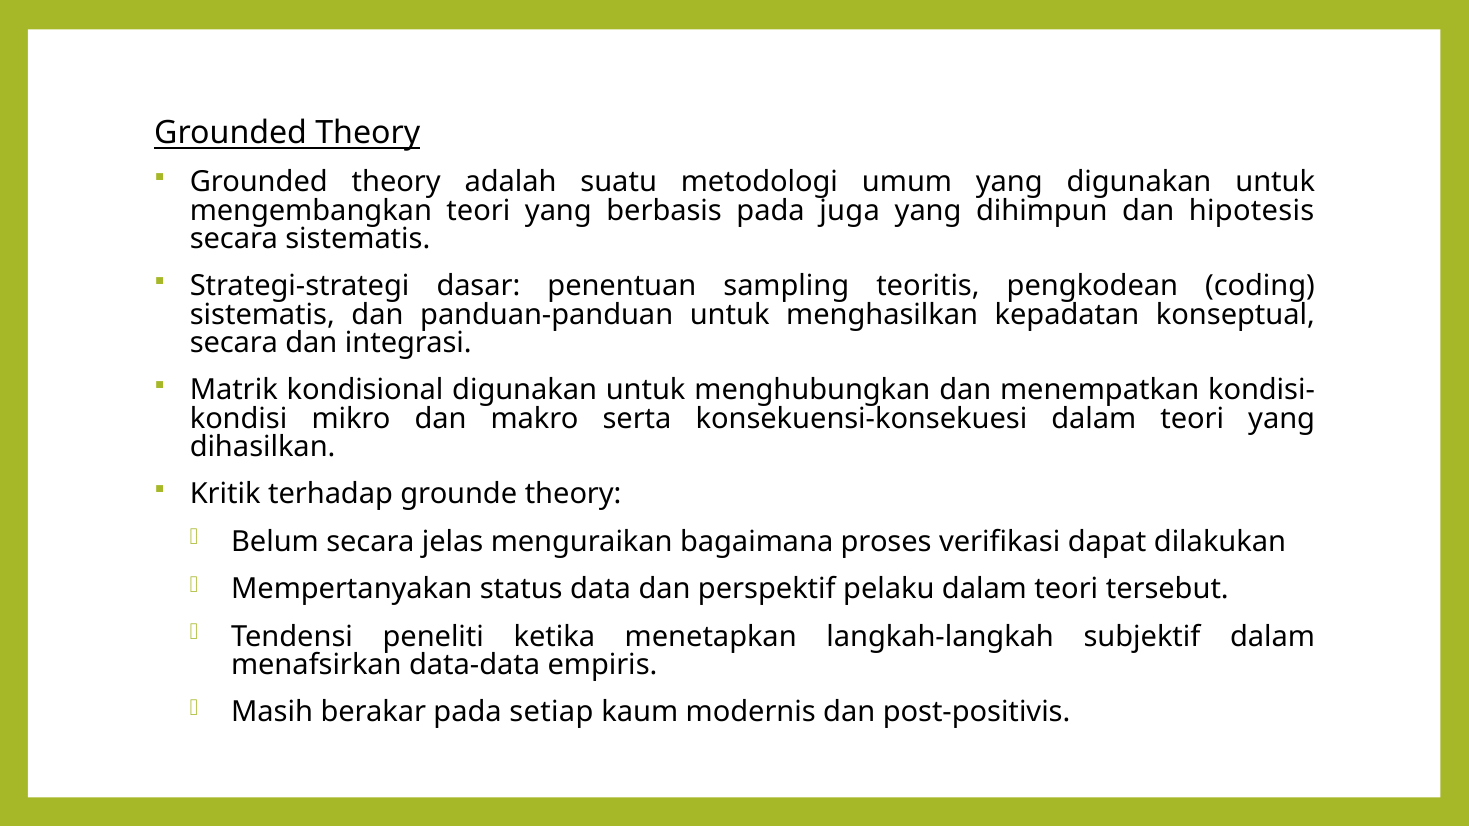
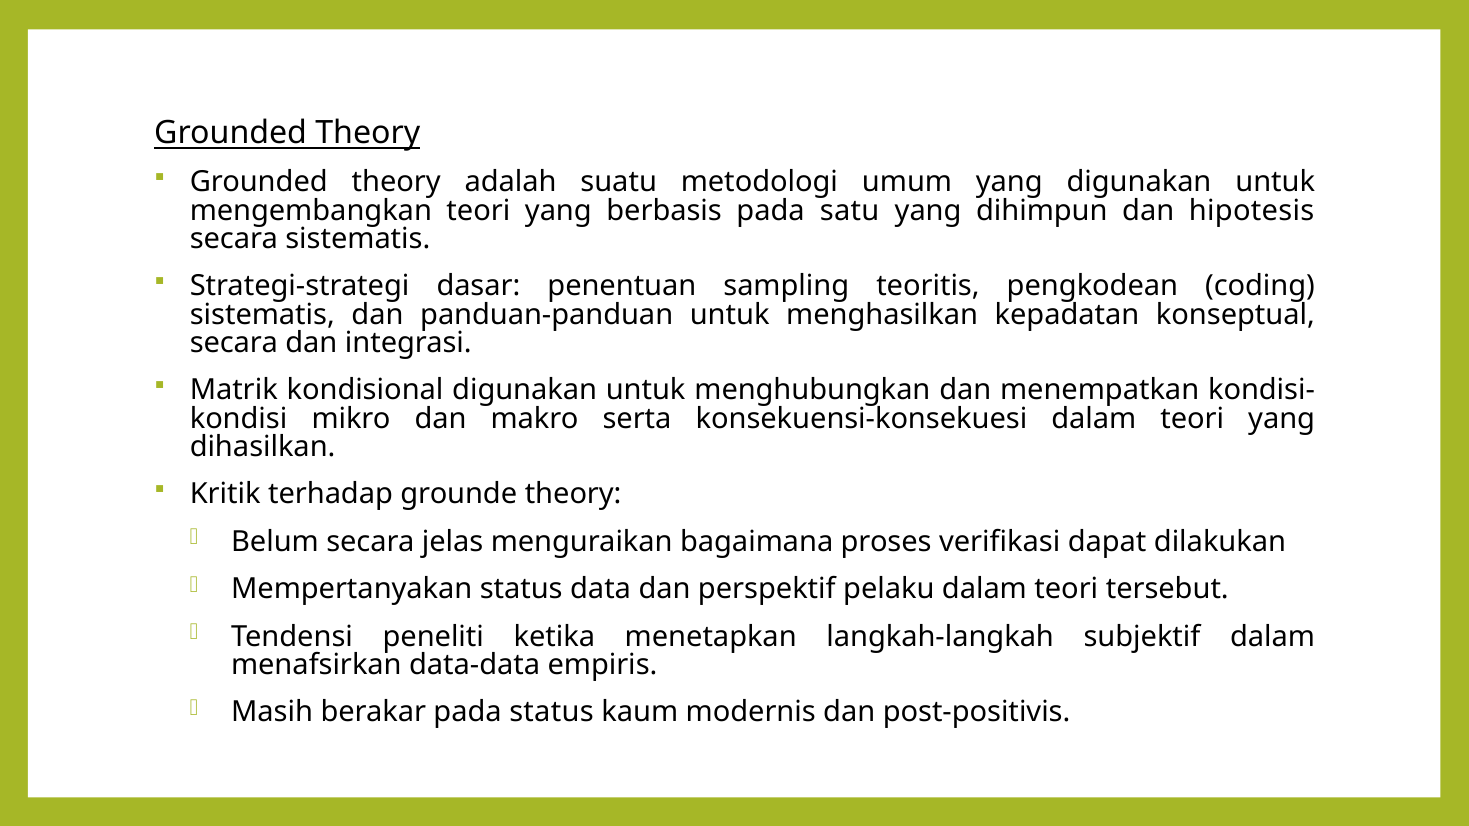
juga: juga -> satu
pada setiap: setiap -> status
